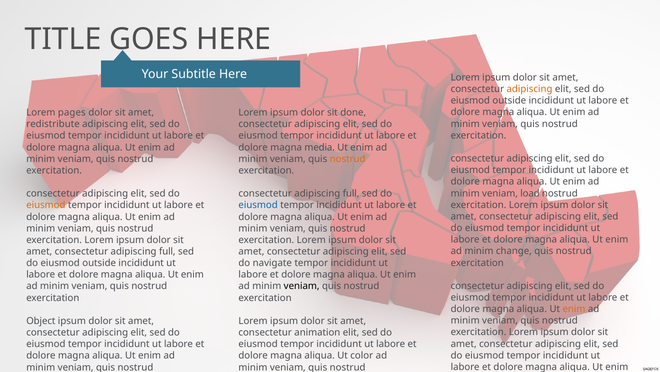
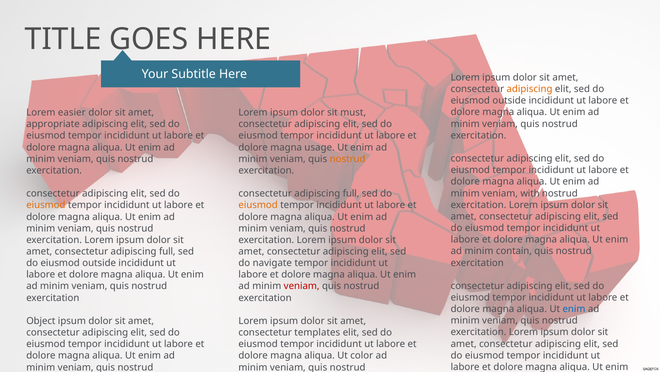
pages: pages -> easier
done: done -> must
redistribute: redistribute -> appropriate
media: media -> usage
load: load -> with
eiusmod at (258, 205) colour: blue -> orange
change: change -> contain
veniam at (302, 286) colour: black -> red
enim at (574, 309) colour: orange -> blue
animation: animation -> templates
